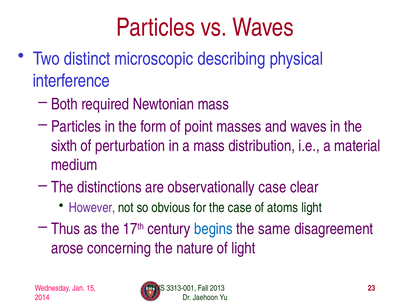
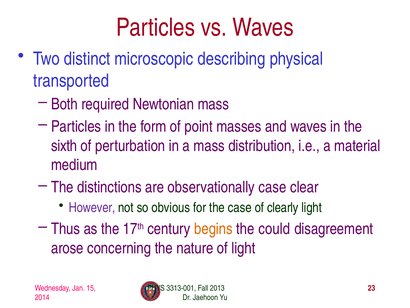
interference: interference -> transported
atoms: atoms -> clearly
begins colour: blue -> orange
same: same -> could
